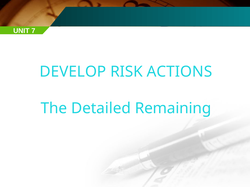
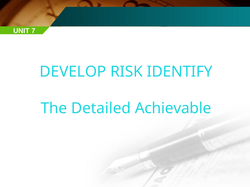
ACTIONS: ACTIONS -> IDENTIFY
Remaining: Remaining -> Achievable
